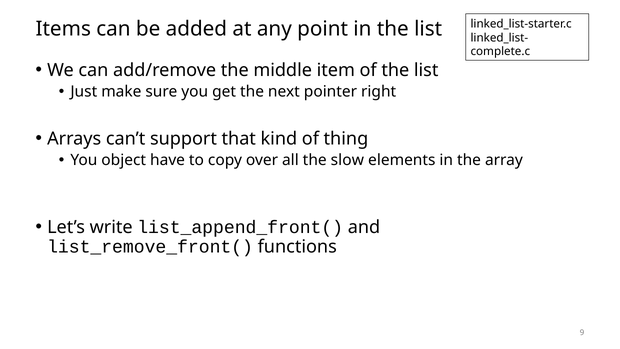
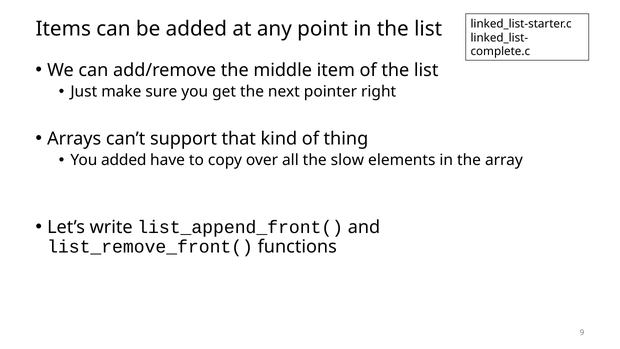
You object: object -> added
